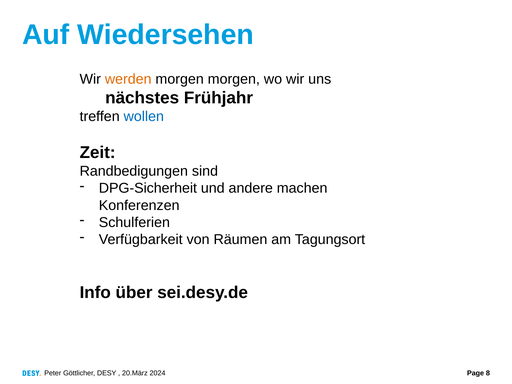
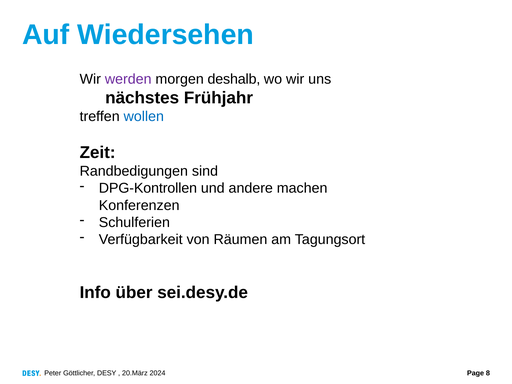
werden colour: orange -> purple
morgen morgen: morgen -> deshalb
DPG-Sicherheit: DPG-Sicherheit -> DPG-Kontrollen
